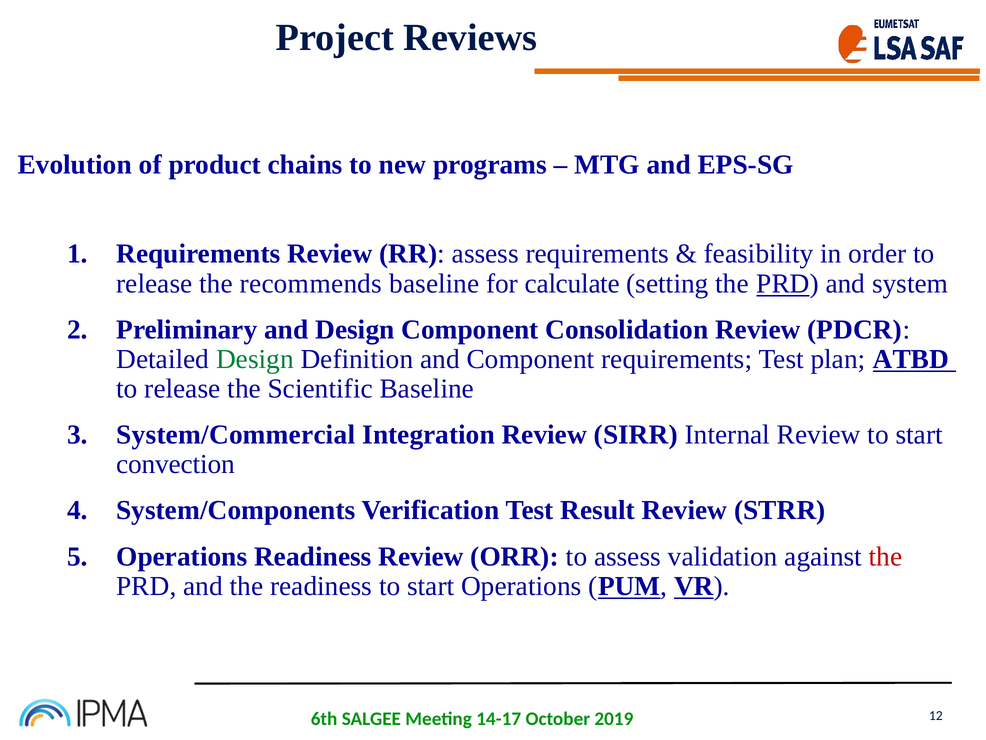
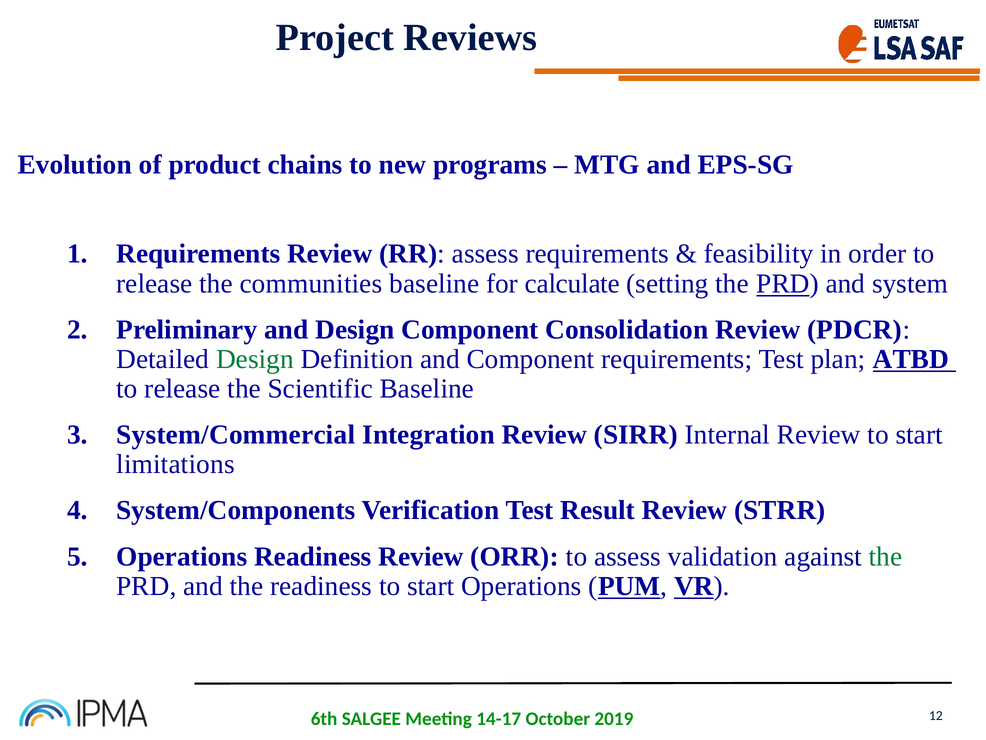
recommends: recommends -> communities
convection: convection -> limitations
the at (886, 556) colour: red -> green
